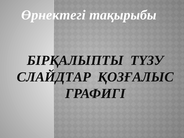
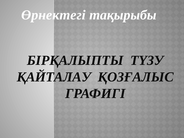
СЛАЙДТАР: СЛАЙДТАР -> ҚАЙТАЛАУ
